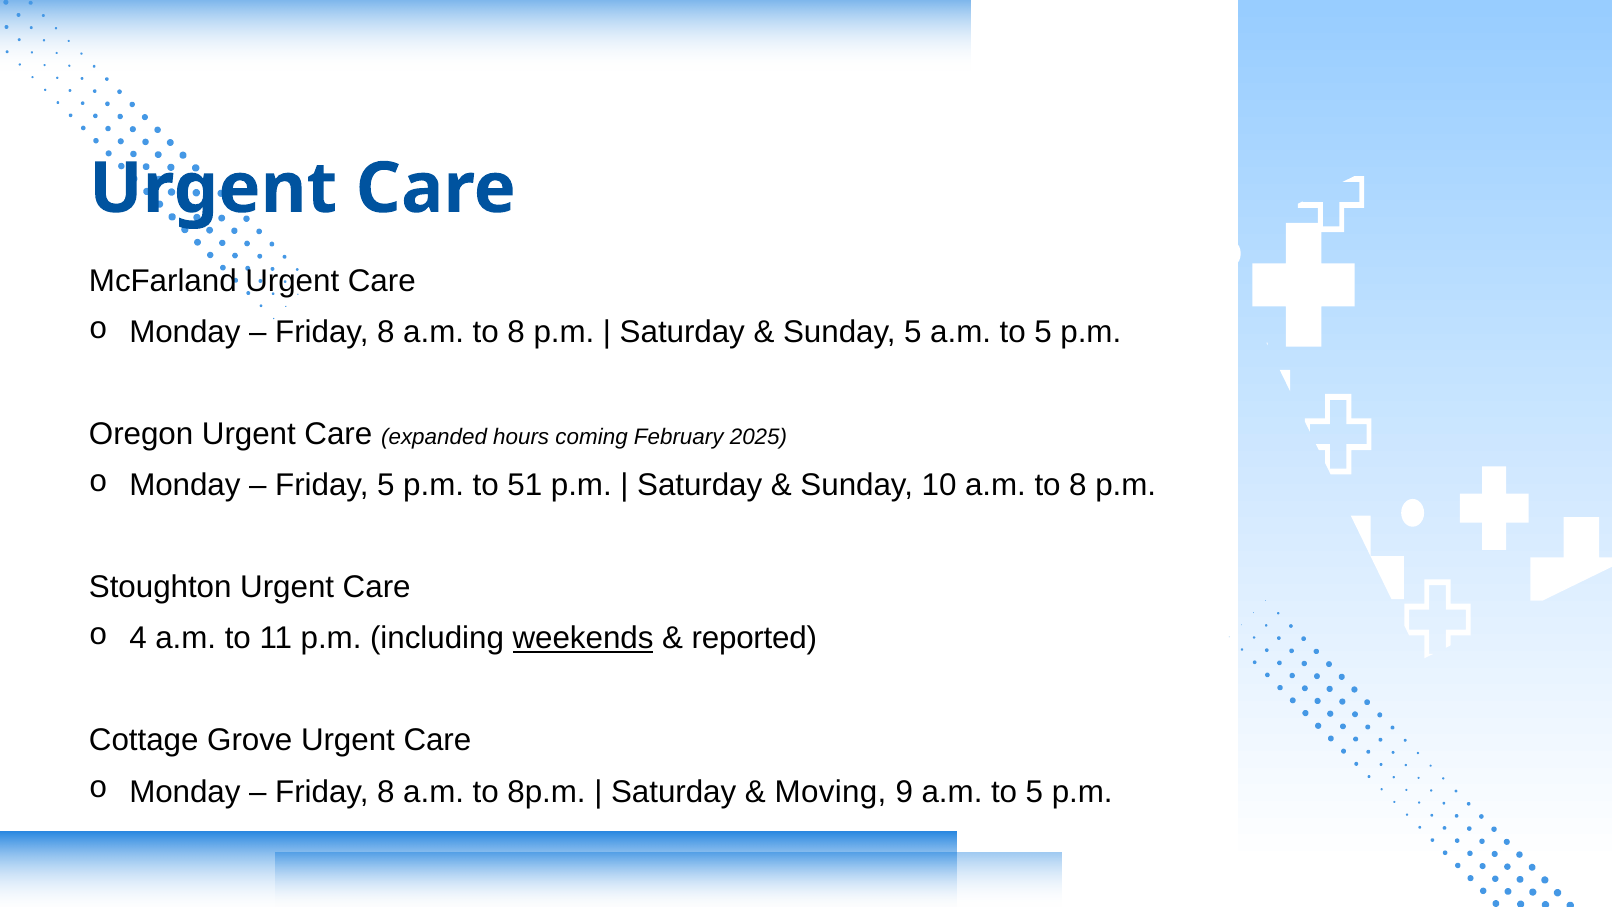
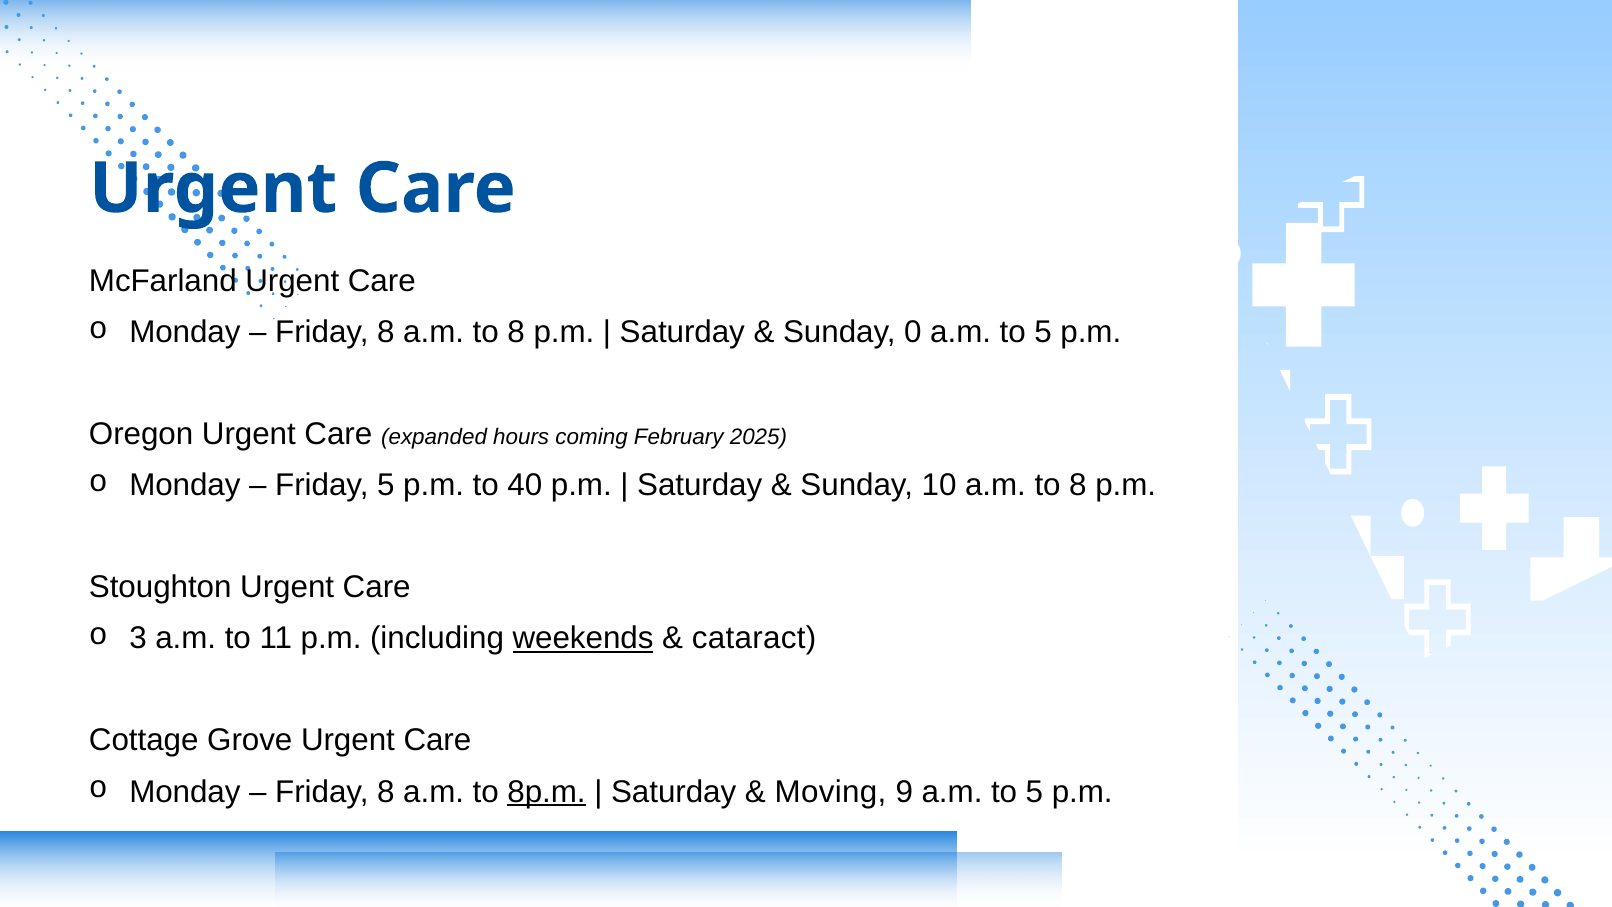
Sunday 5: 5 -> 0
51: 51 -> 40
4: 4 -> 3
reported: reported -> cataract
8p.m underline: none -> present
